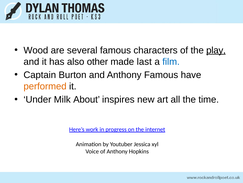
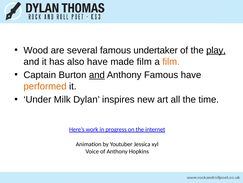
characters: characters -> undertaker
also other: other -> have
made last: last -> film
film at (171, 61) colour: blue -> orange
and at (97, 75) underline: none -> present
About: About -> Dylan
